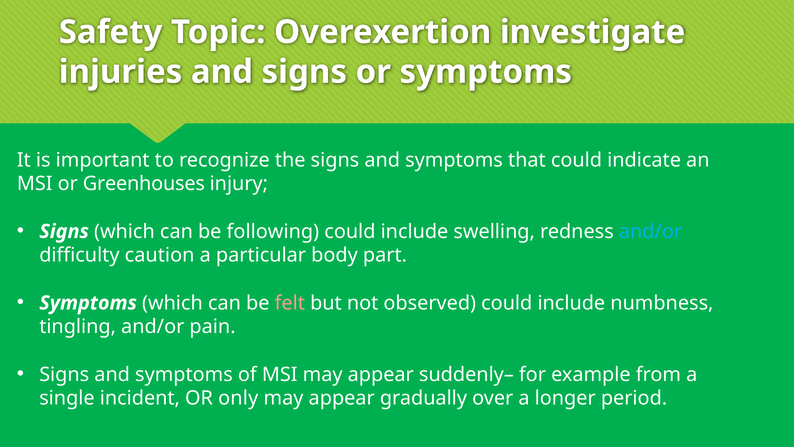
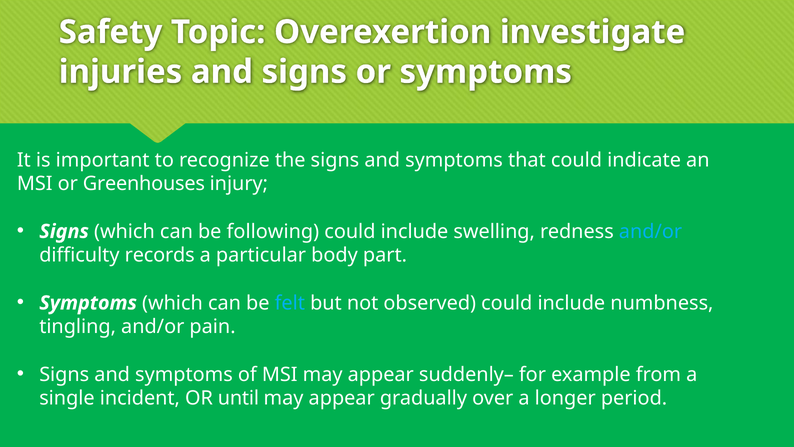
caution: caution -> records
felt colour: pink -> light blue
only: only -> until
